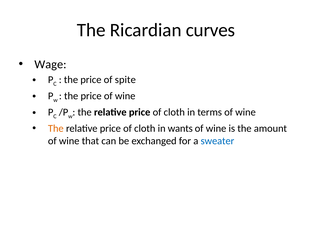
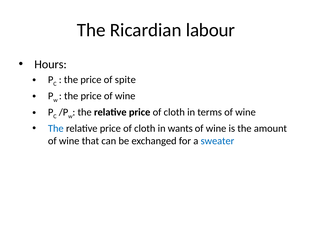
curves: curves -> labour
Wage: Wage -> Hours
The at (56, 129) colour: orange -> blue
